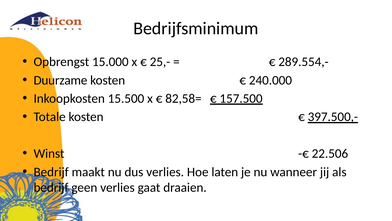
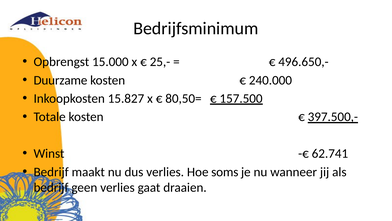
289.554,-: 289.554,- -> 496.650,-
15.500: 15.500 -> 15.827
82,58=: 82,58= -> 80,50=
22.506: 22.506 -> 62.741
laten: laten -> soms
